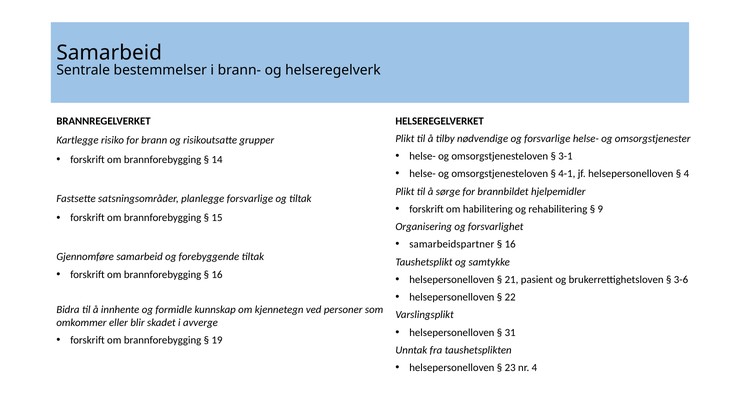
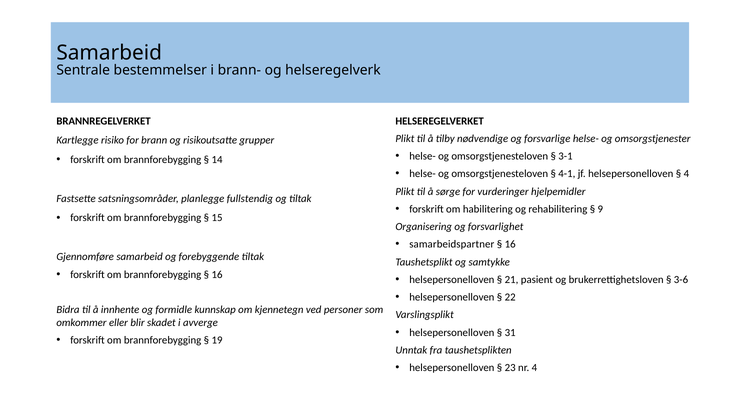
brannbildet: brannbildet -> vurderinger
planlegge forsvarlige: forsvarlige -> fullstendig
